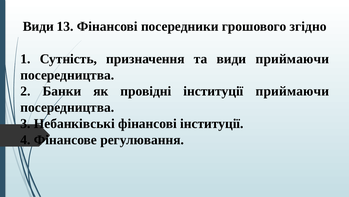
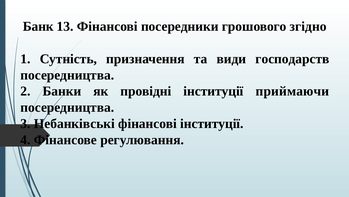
Види at (38, 26): Види -> Банк
види приймаючи: приймаючи -> господарств
